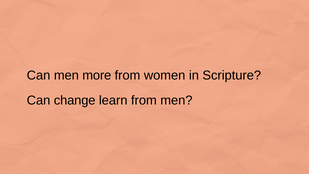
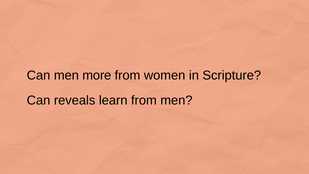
change: change -> reveals
